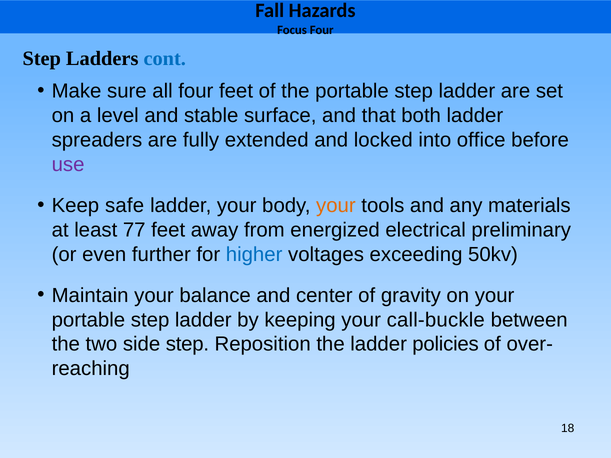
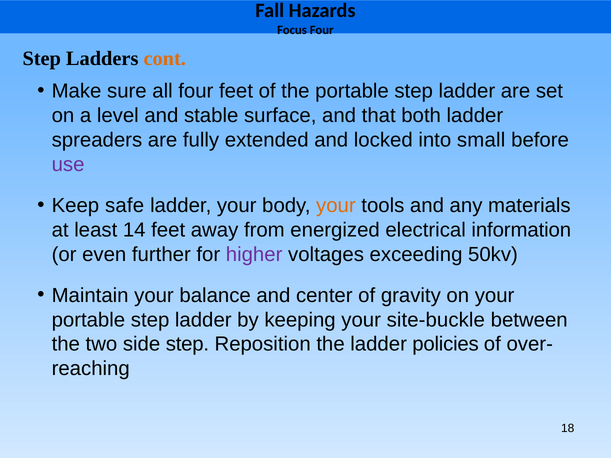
cont colour: blue -> orange
office: office -> small
77: 77 -> 14
preliminary: preliminary -> information
higher colour: blue -> purple
call-buckle: call-buckle -> site-buckle
